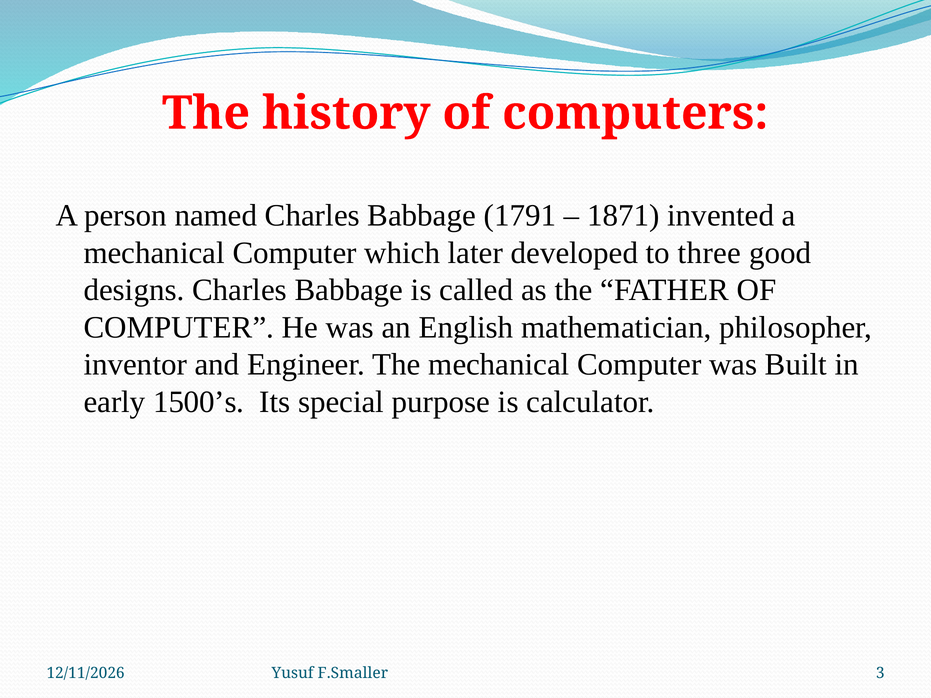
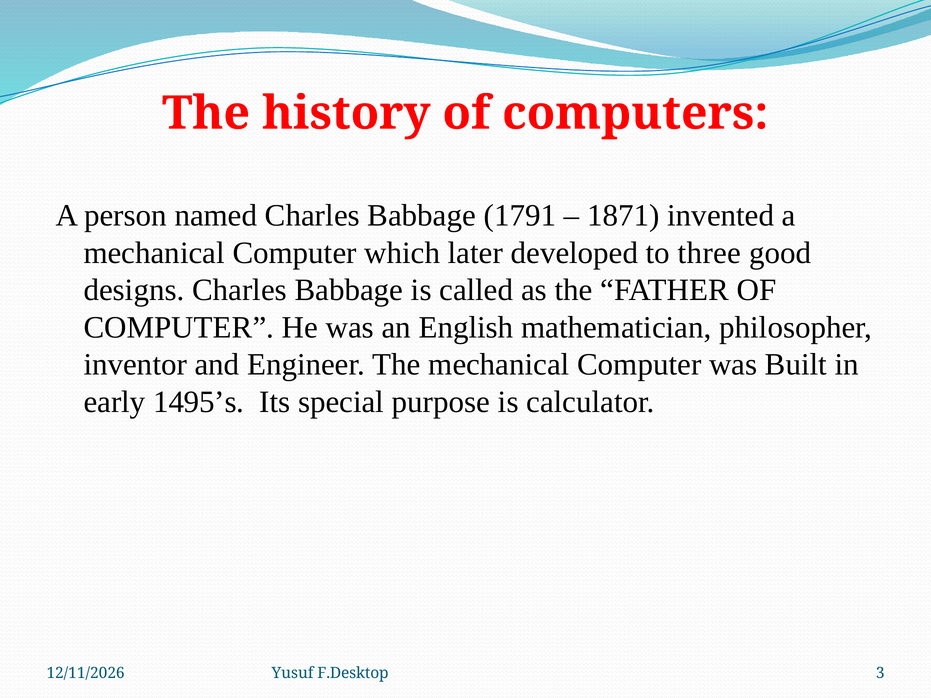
1500’s: 1500’s -> 1495’s
F.Smaller: F.Smaller -> F.Desktop
